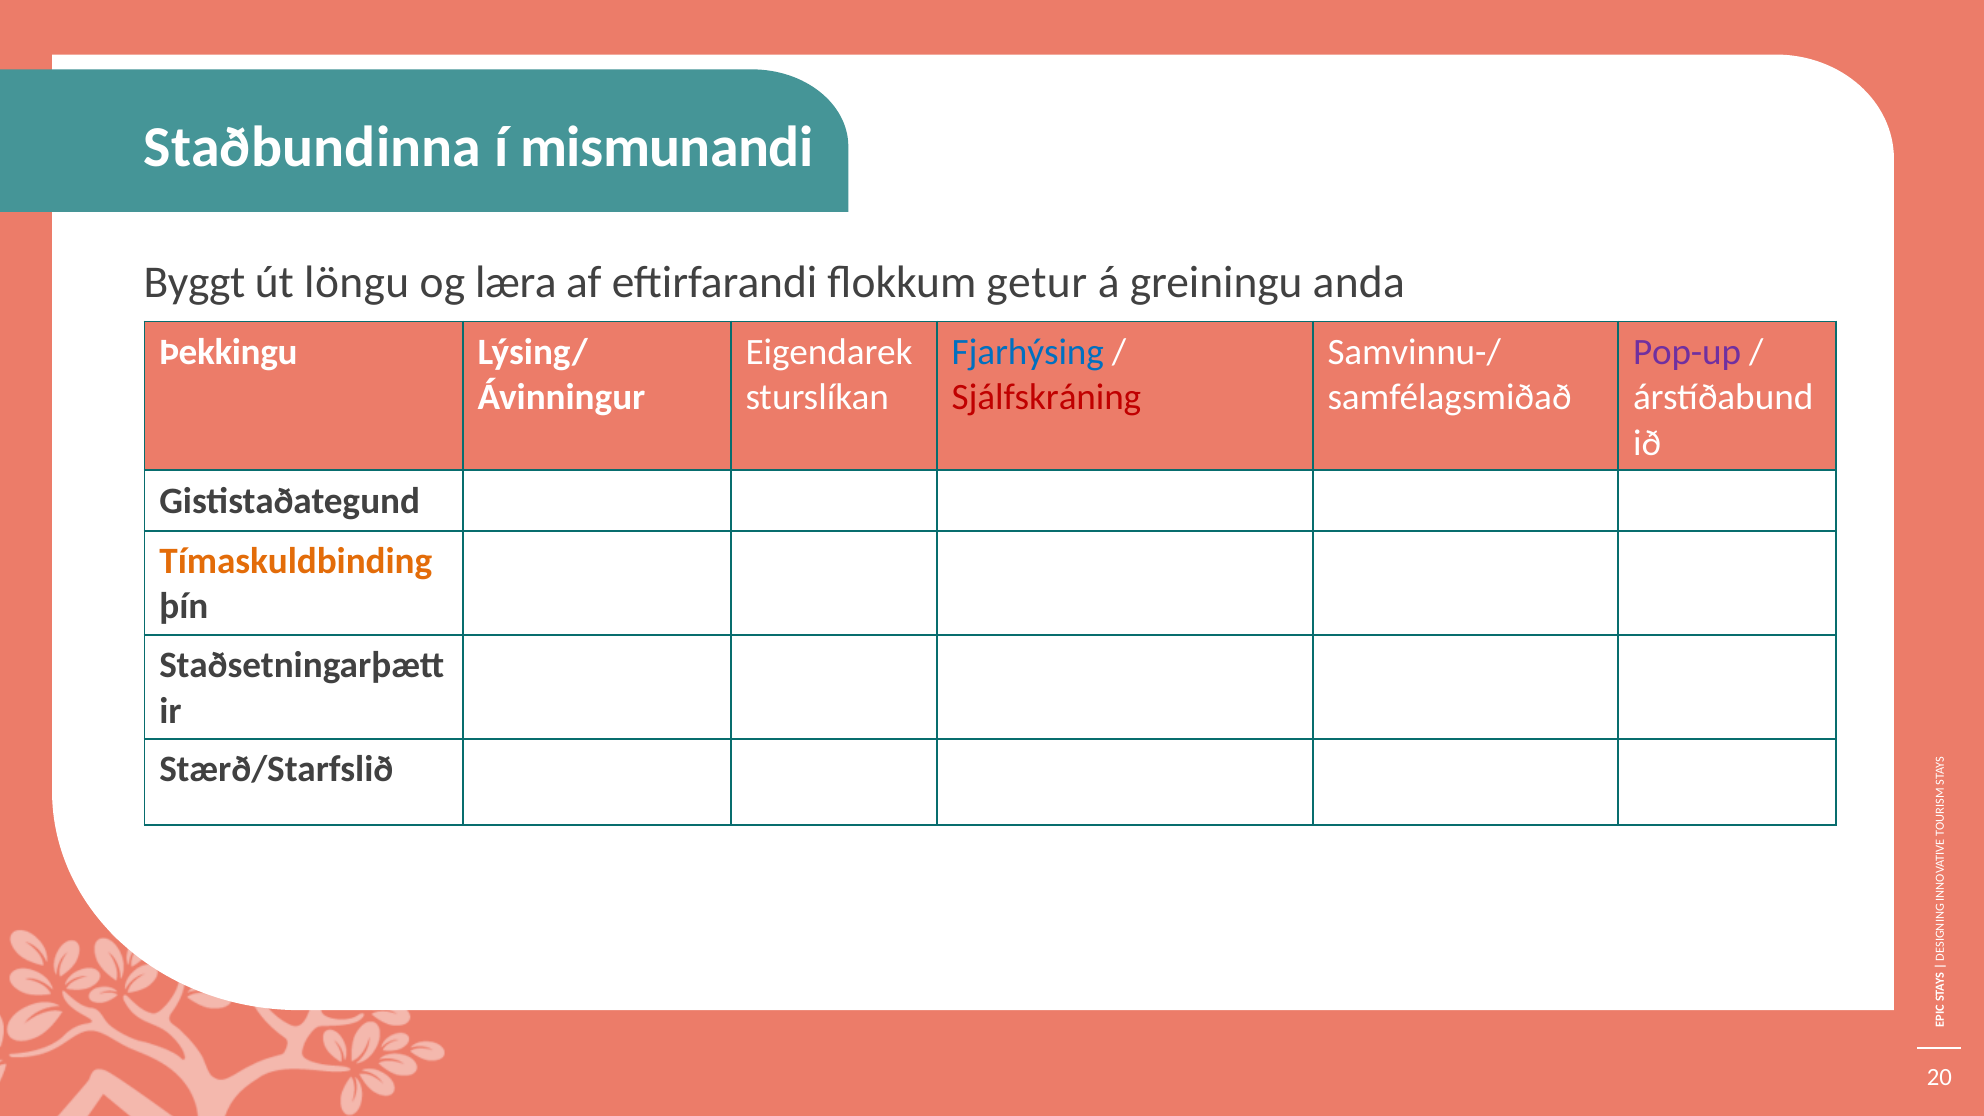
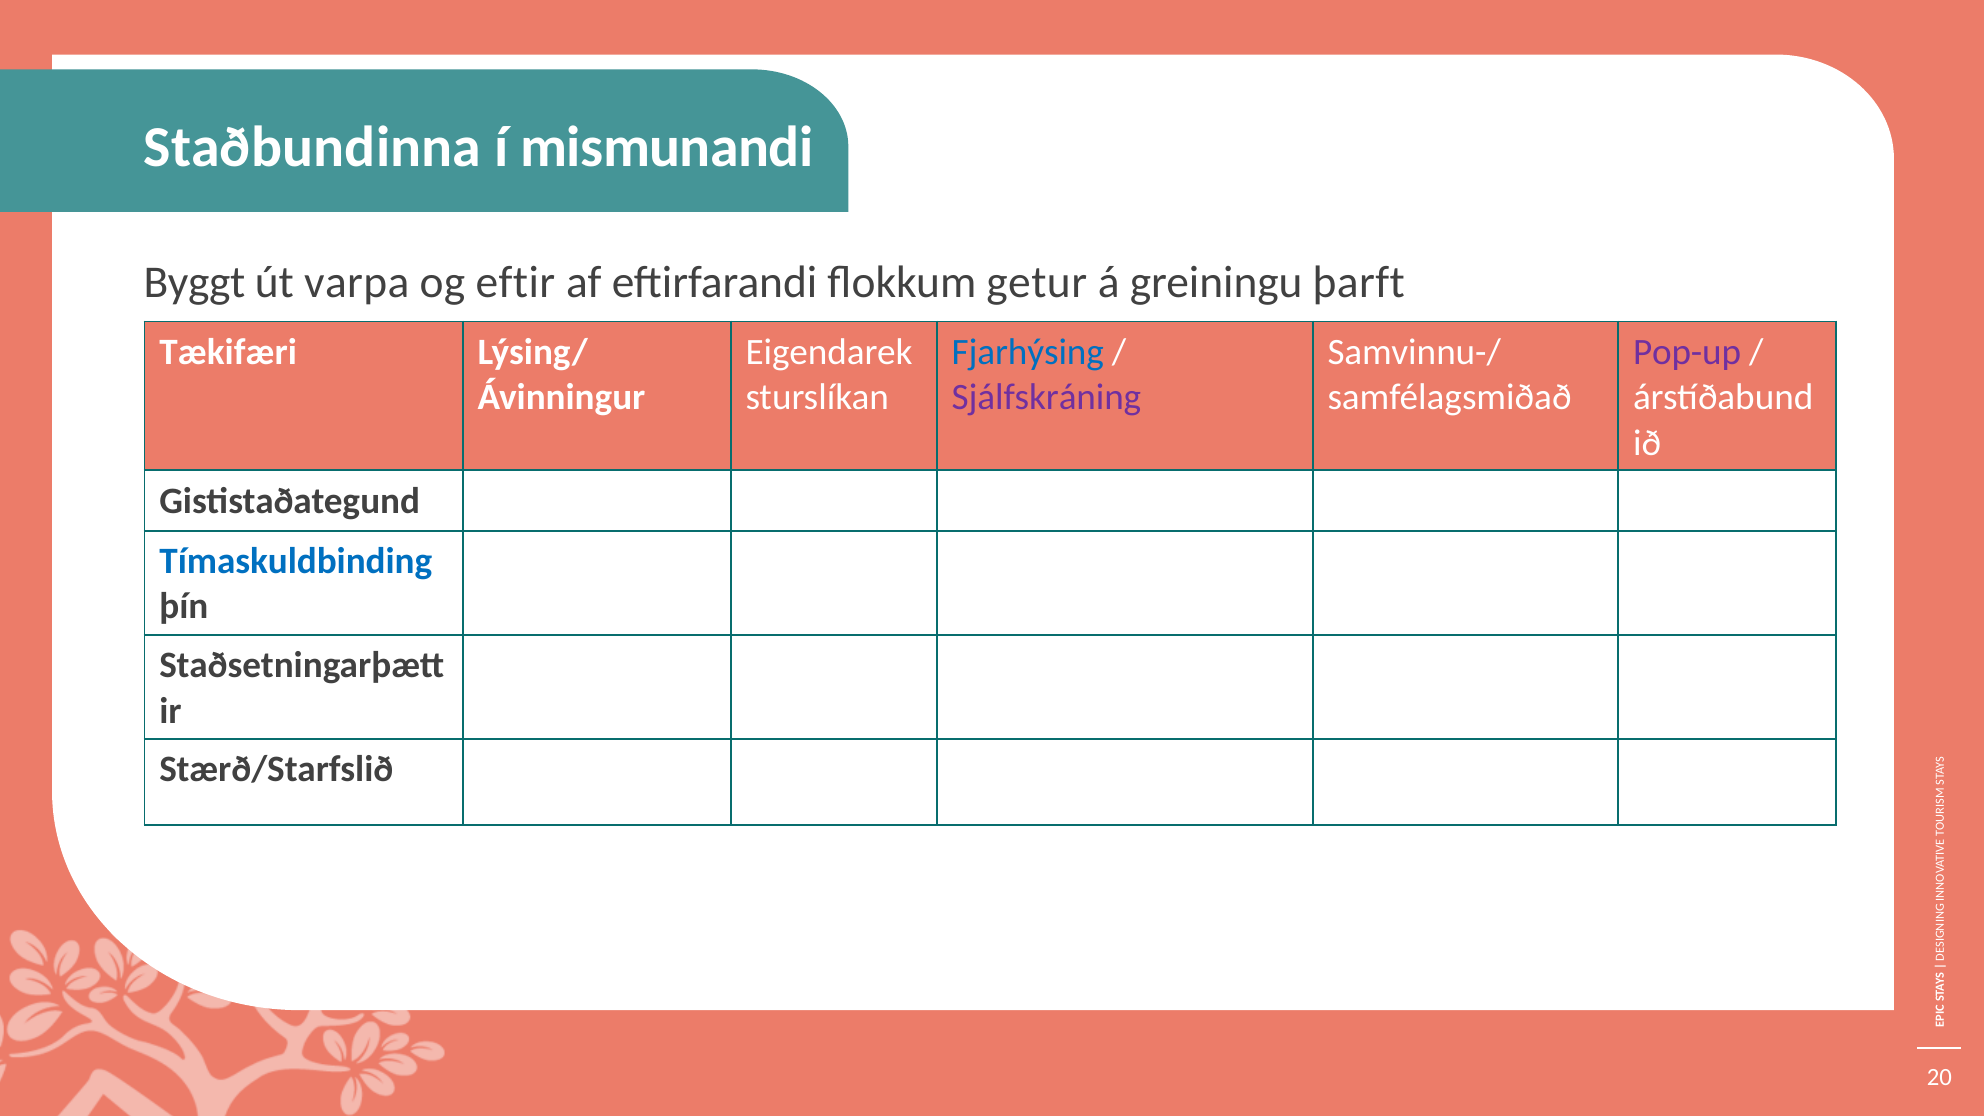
löngu: löngu -> varpa
læra: læra -> eftir
anda: anda -> þarft
Þekkingu: Þekkingu -> Tækifæri
Sjálfskráning colour: red -> purple
Tímaskuldbinding colour: orange -> blue
